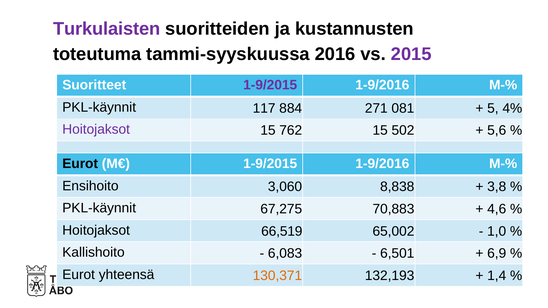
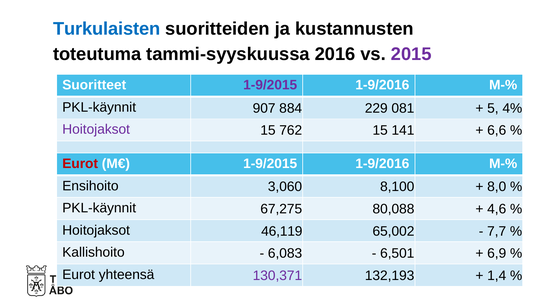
Turkulaisten colour: purple -> blue
117: 117 -> 907
271: 271 -> 229
502: 502 -> 141
5,6: 5,6 -> 6,6
Eurot at (80, 164) colour: black -> red
8,838: 8,838 -> 8,100
3,8: 3,8 -> 8,0
70,883: 70,883 -> 80,088
66,519: 66,519 -> 46,119
1,0: 1,0 -> 7,7
130,371 colour: orange -> purple
